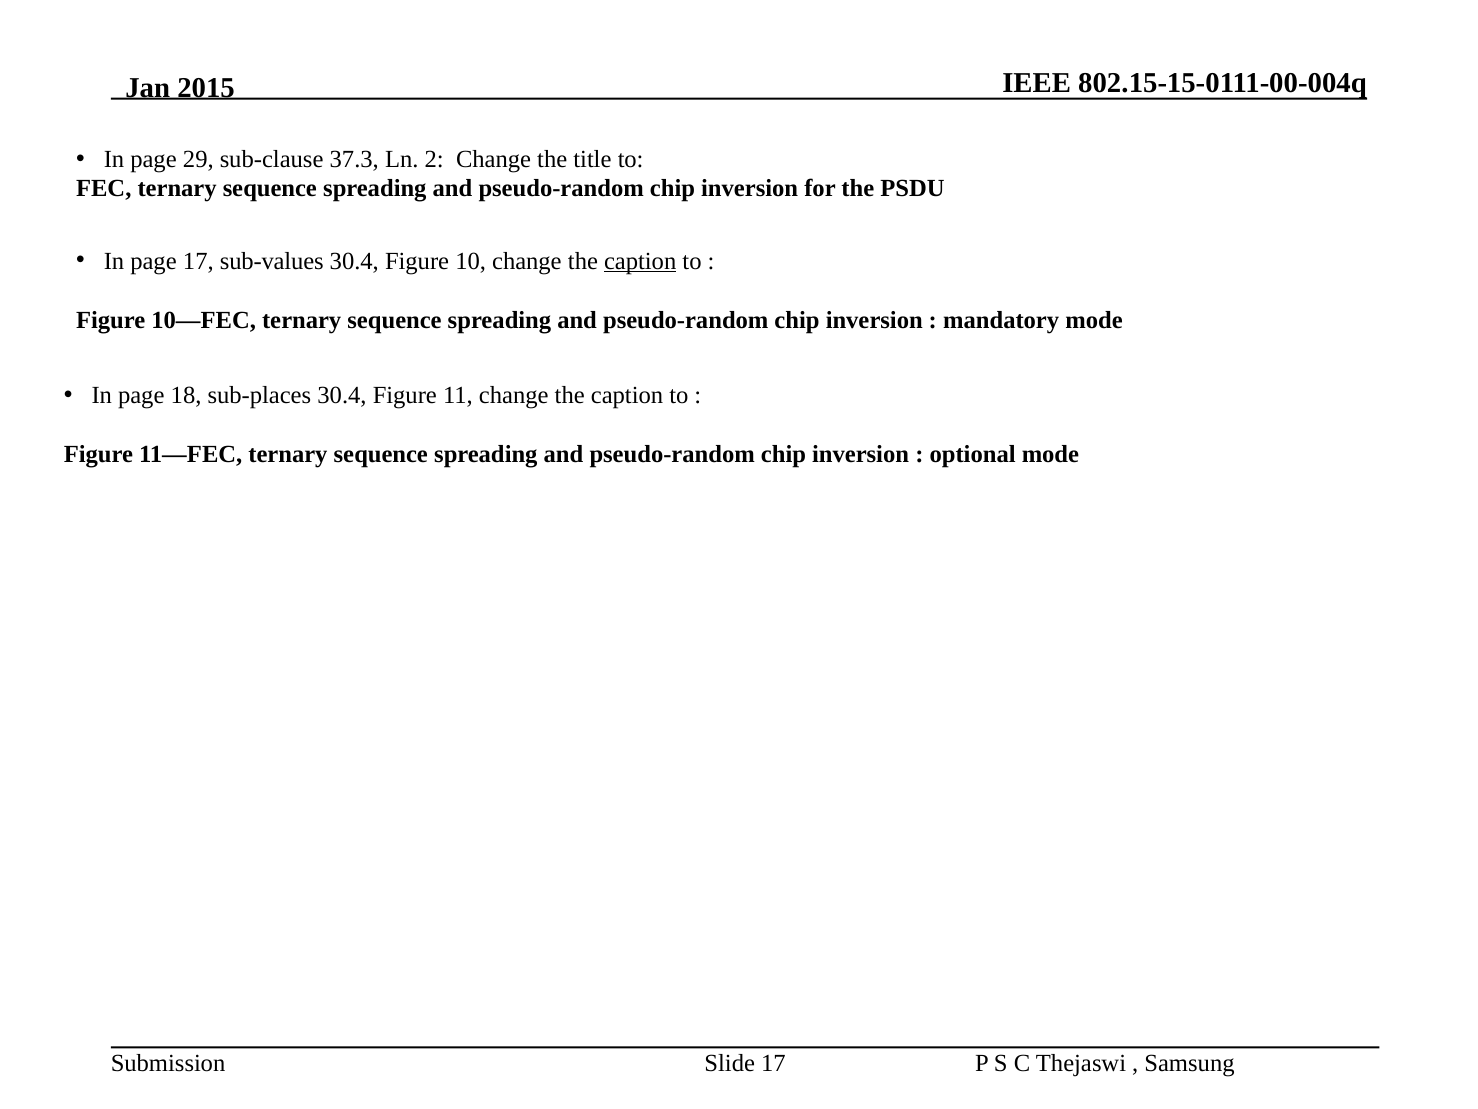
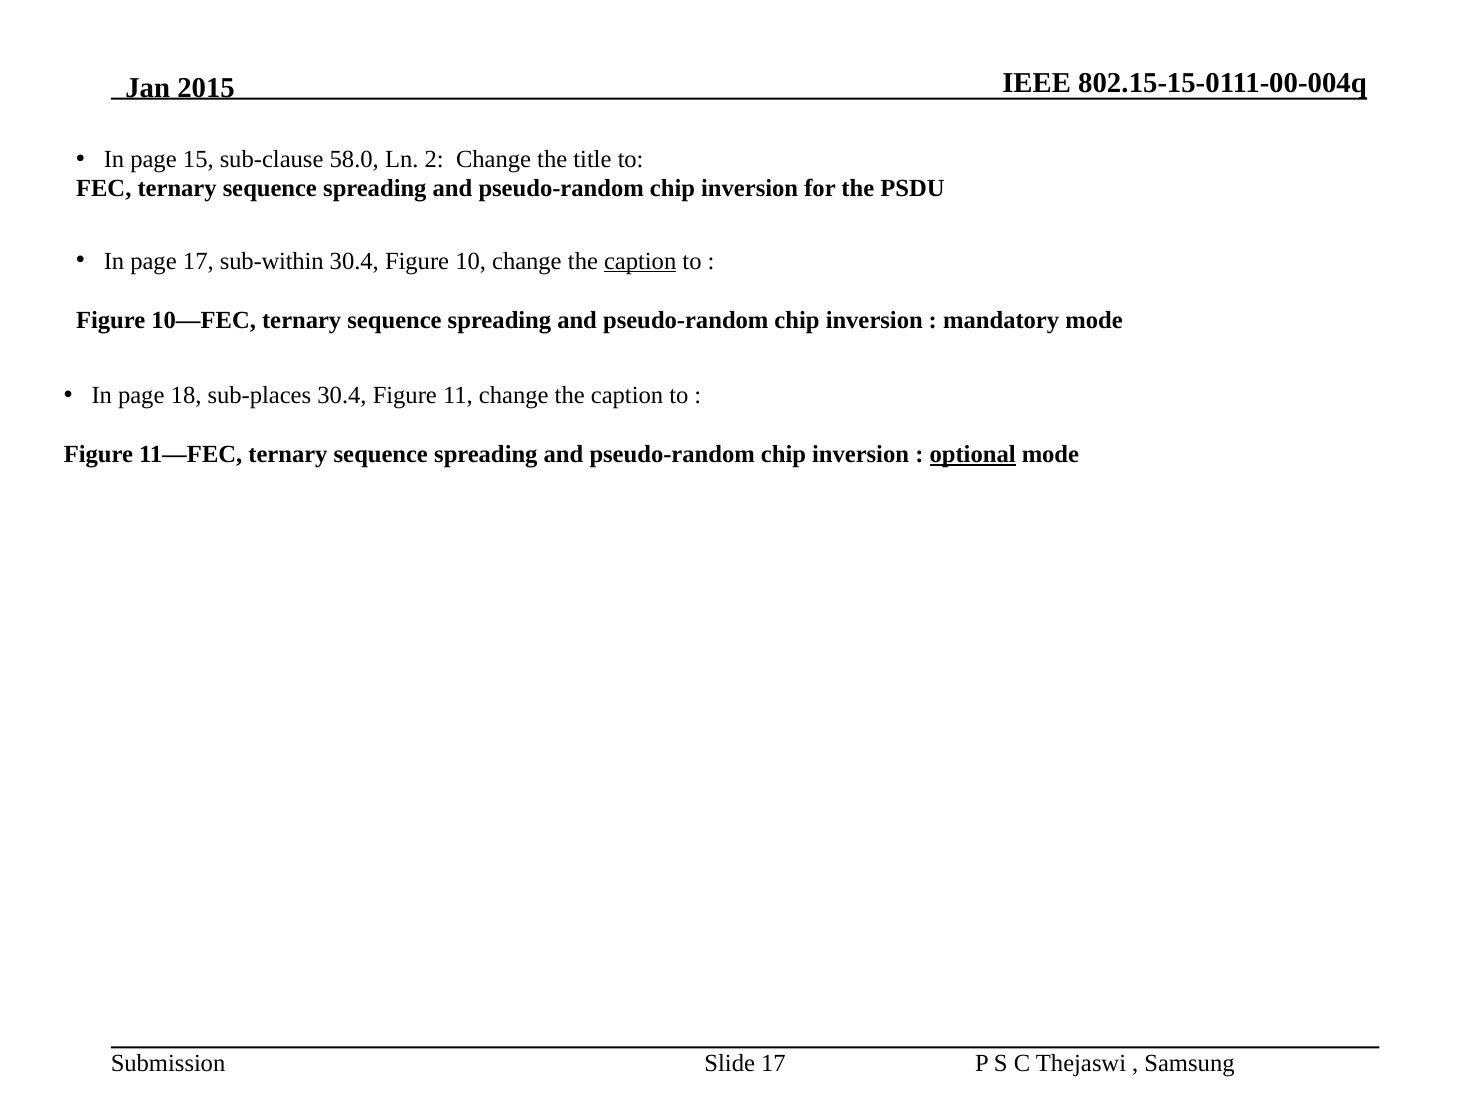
29: 29 -> 15
37.3: 37.3 -> 58.0
sub-values: sub-values -> sub-within
optional underline: none -> present
